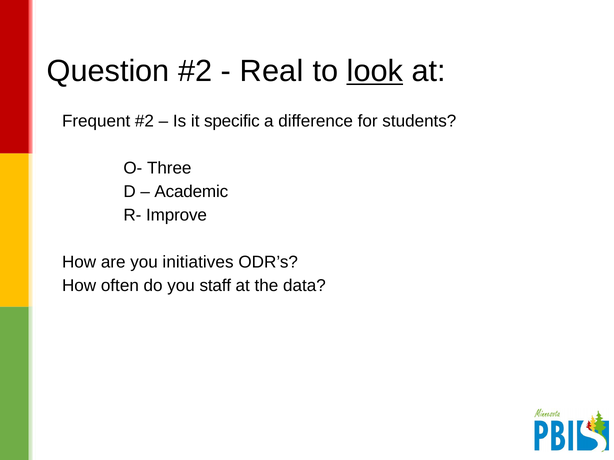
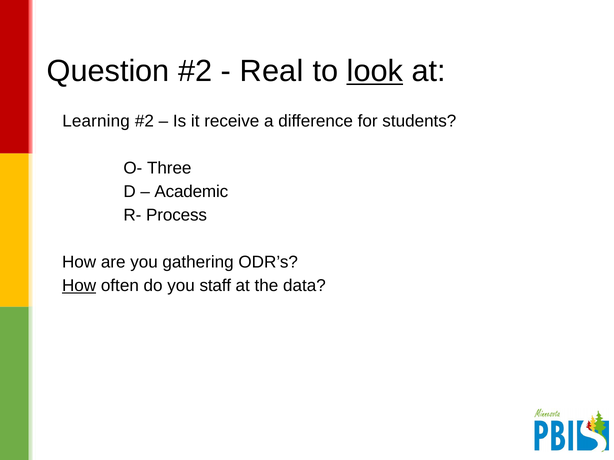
Frequent: Frequent -> Learning
specific: specific -> receive
Improve: Improve -> Process
initiatives: initiatives -> gathering
How at (79, 286) underline: none -> present
